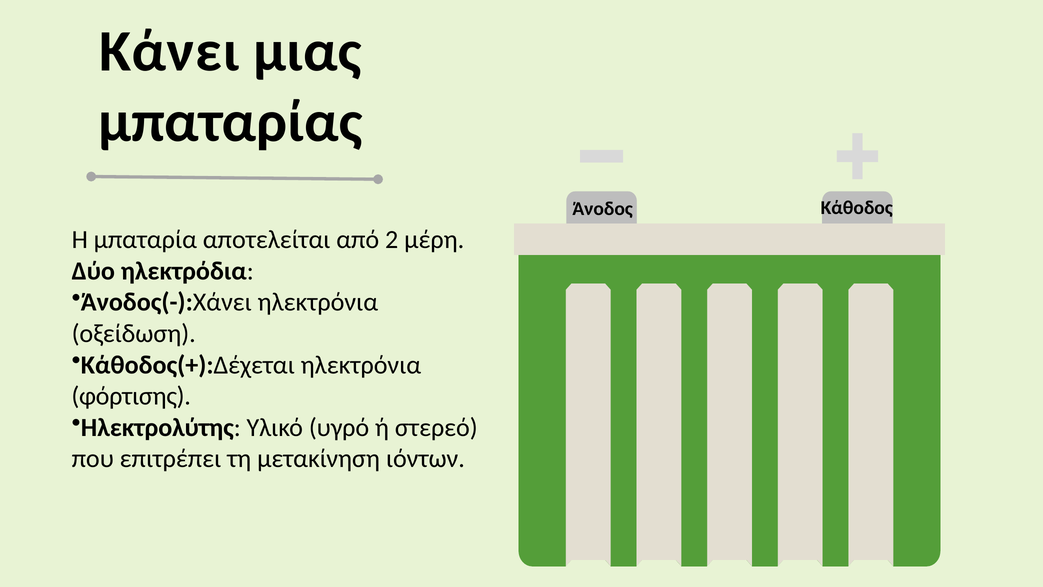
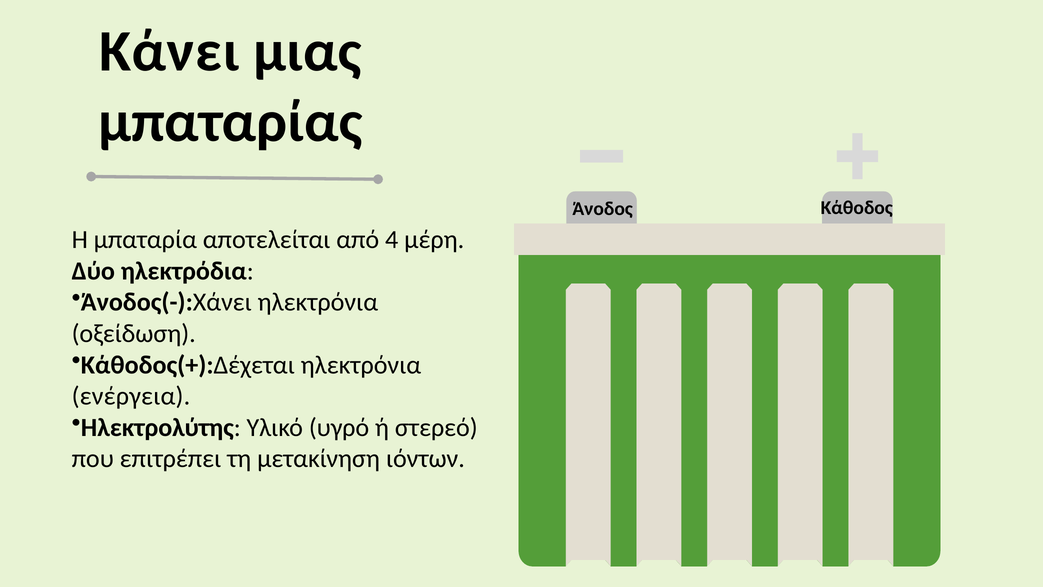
2: 2 -> 4
φόρτισης: φόρτισης -> ενέργεια
